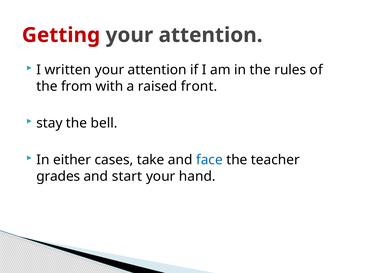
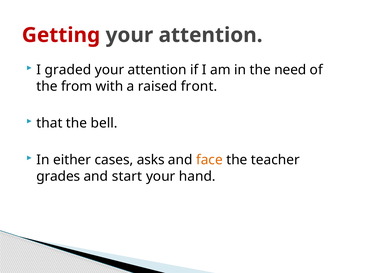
written: written -> graded
rules: rules -> need
stay: stay -> that
take: take -> asks
face colour: blue -> orange
